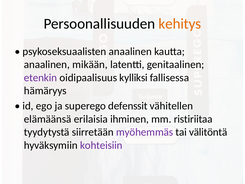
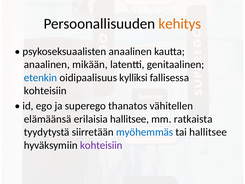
etenkin colour: purple -> blue
hämäryys at (45, 91): hämäryys -> kohteisiin
defenssit: defenssit -> thanatos
erilaisia ihminen: ihminen -> hallitsee
ristiriitaa: ristiriitaa -> ratkaista
myöhemmäs colour: purple -> blue
tai välitöntä: välitöntä -> hallitsee
